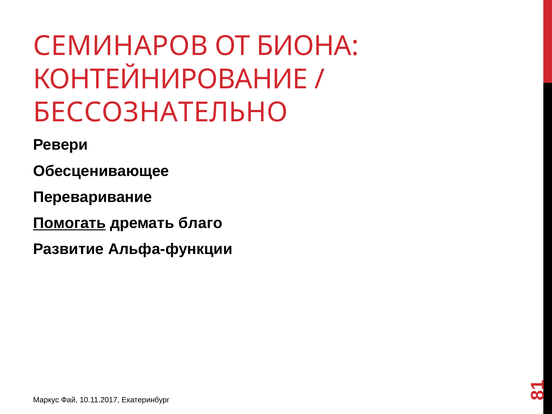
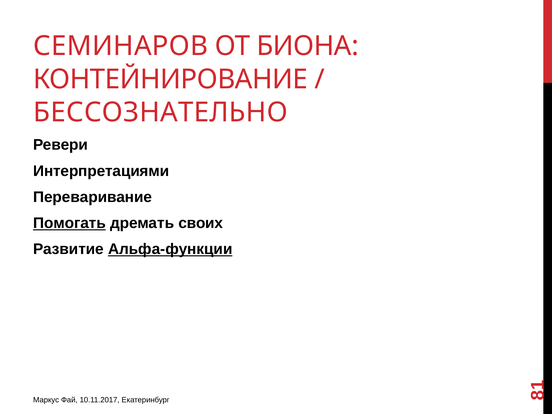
Обесценивающее: Обесценивающее -> Интерпретациями
благо: благо -> своих
Альфа-функции underline: none -> present
